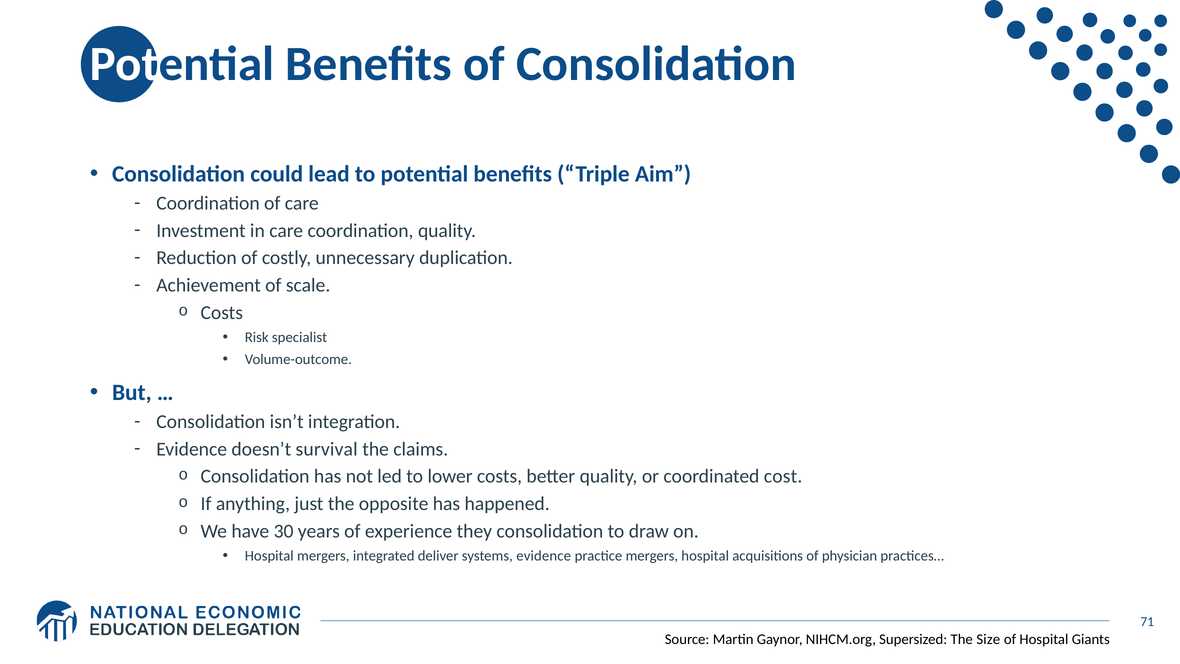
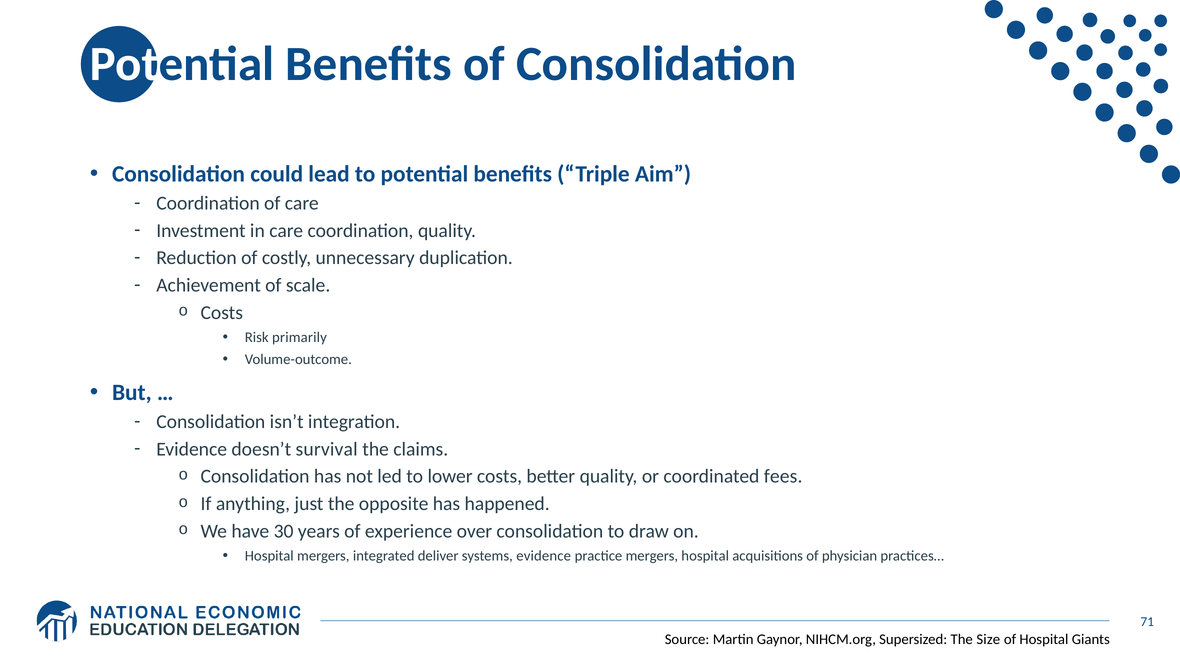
specialist: specialist -> primarily
cost: cost -> fees
they: they -> over
